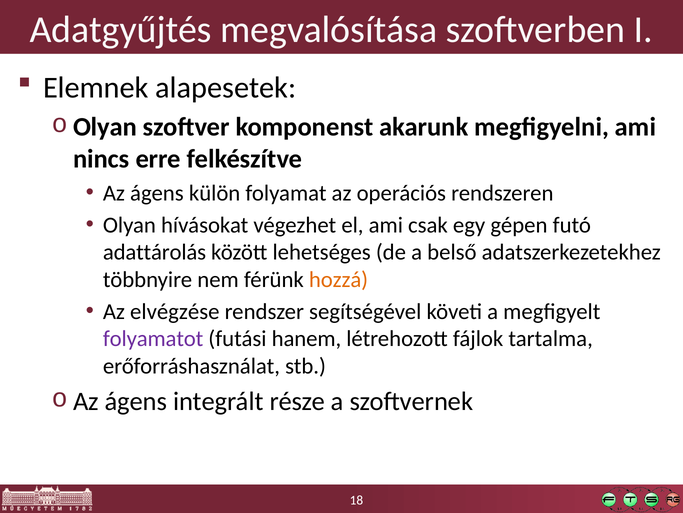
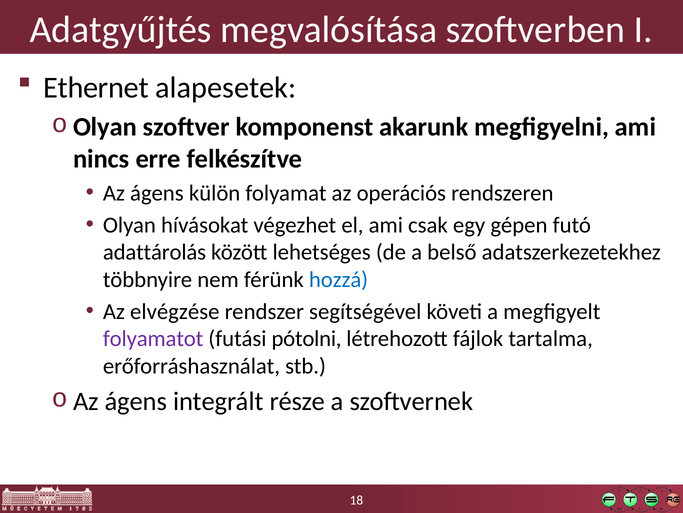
Elemnek: Elemnek -> Ethernet
hozzá colour: orange -> blue
hanem: hanem -> pótolni
